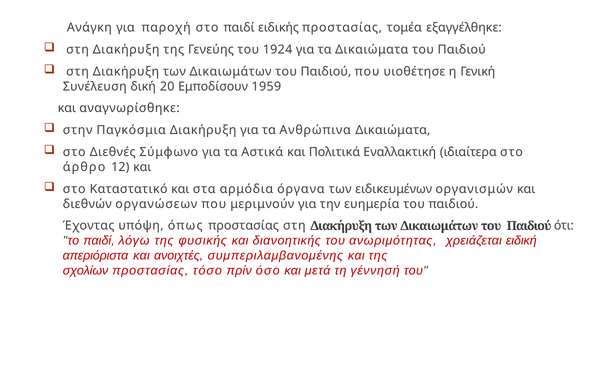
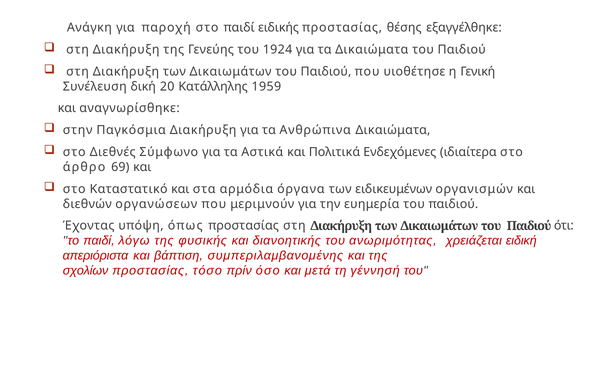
τομέα: τομέα -> θέσης
Εμποδίσουν: Εμποδίσουν -> Κατάλληλης
Εναλλακτική: Εναλλακτική -> Ενδεχόμενες
12: 12 -> 69
ανοιχτές: ανοιχτές -> βάπτιση
